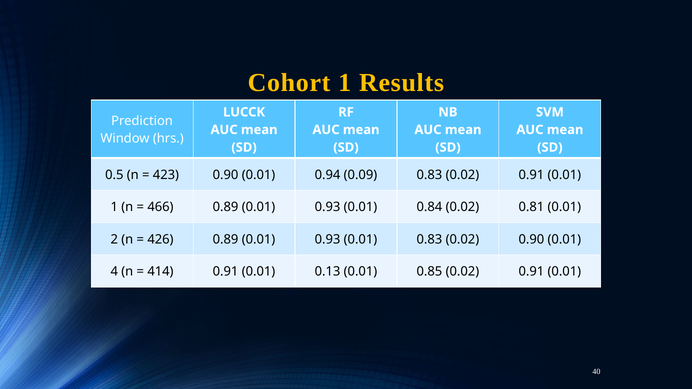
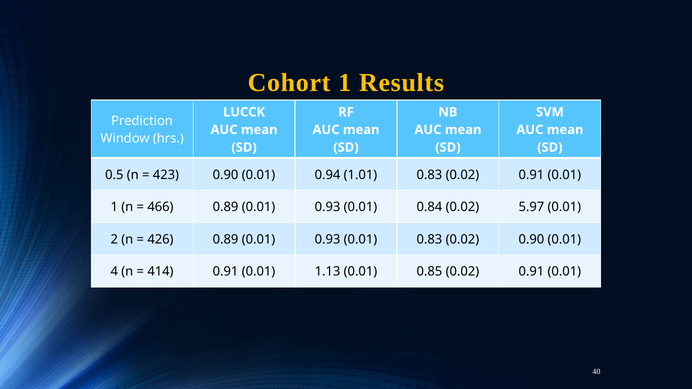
0.09: 0.09 -> 1.01
0.81: 0.81 -> 5.97
0.13: 0.13 -> 1.13
